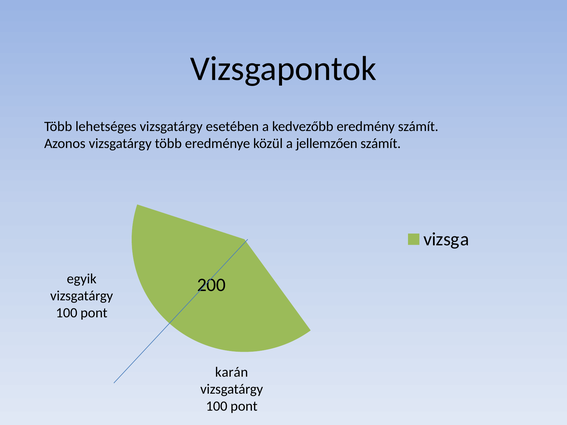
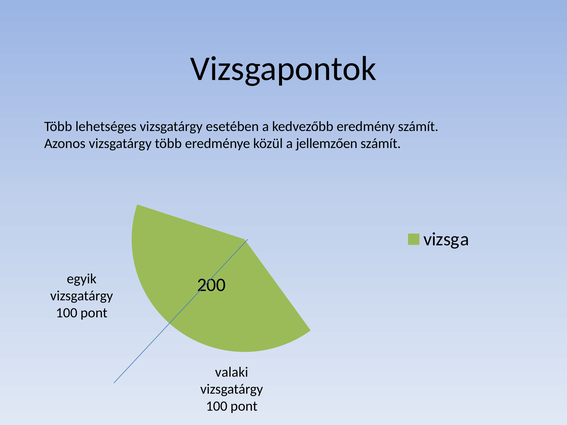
karán: karán -> valaki
